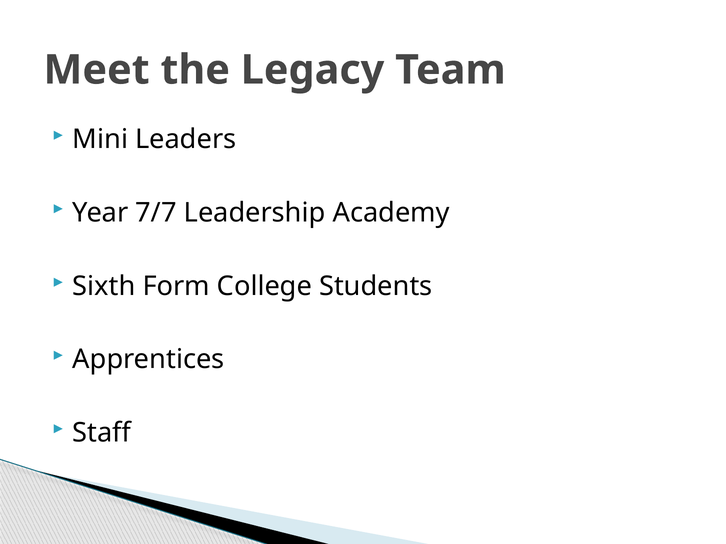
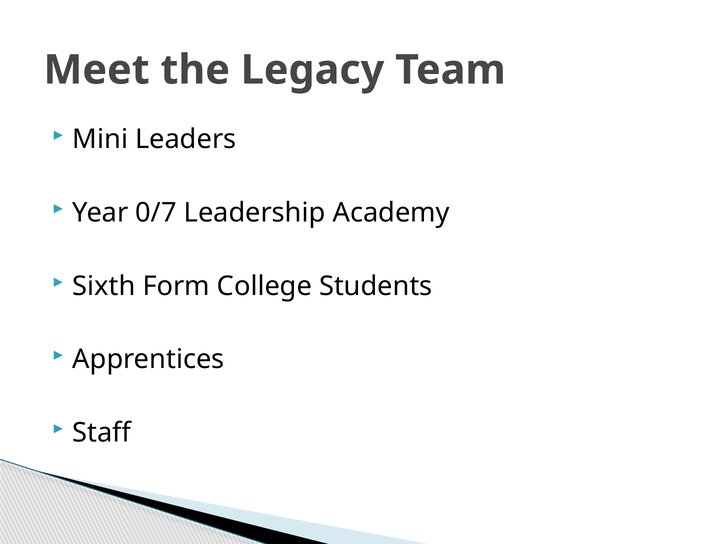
7/7: 7/7 -> 0/7
